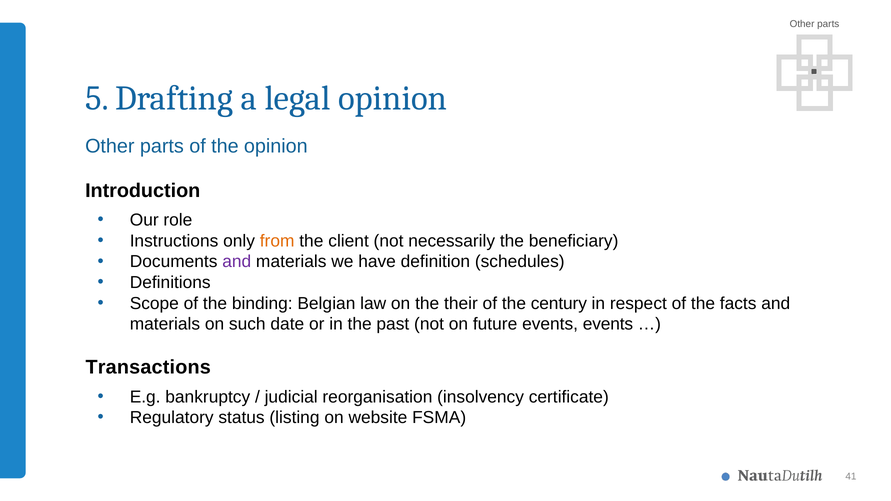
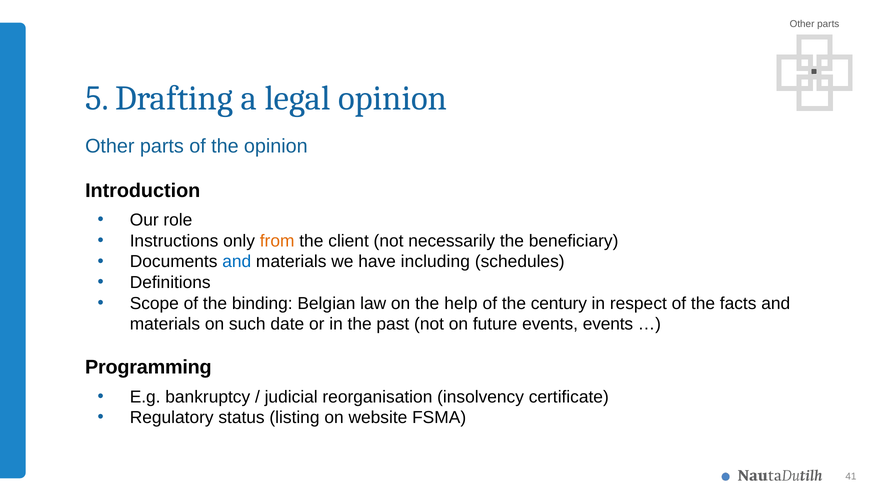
and at (237, 262) colour: purple -> blue
definition: definition -> including
their: their -> help
Transactions: Transactions -> Programming
